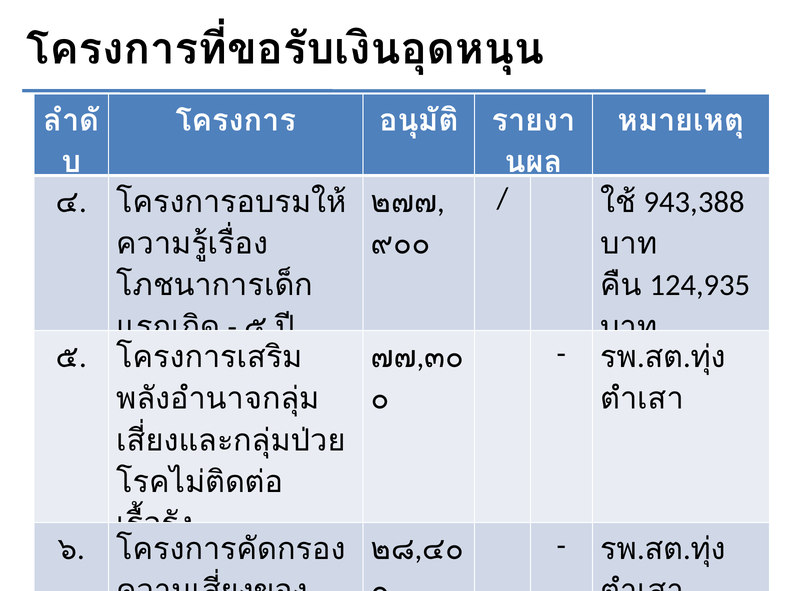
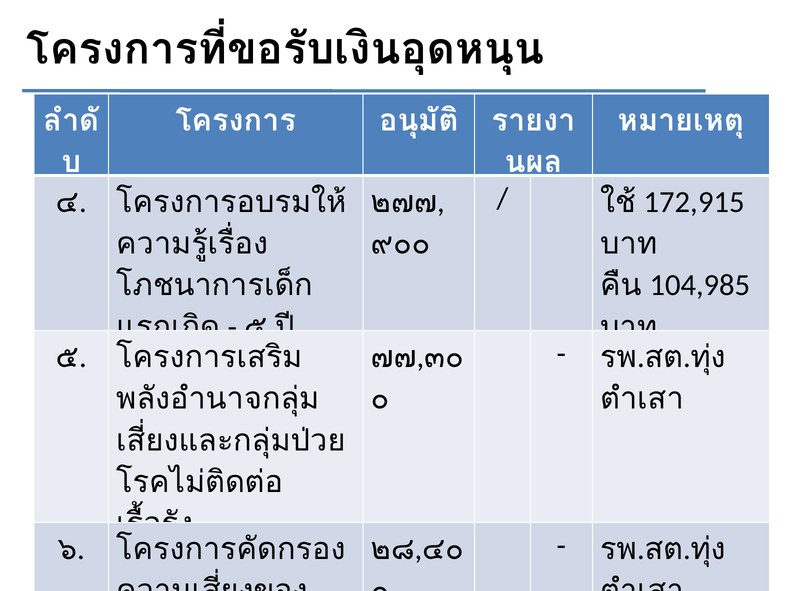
943,388: 943,388 -> 172,915
124,935: 124,935 -> 104,985
